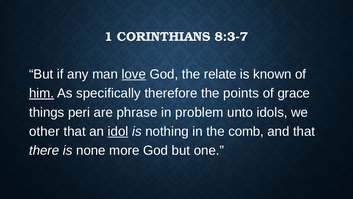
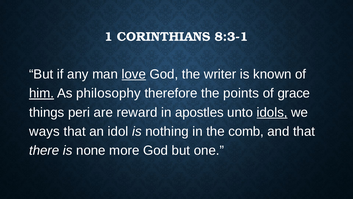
8:3-7: 8:3-7 -> 8:3-1
relate: relate -> writer
specifically: specifically -> philosophy
phrase: phrase -> reward
problem: problem -> apostles
idols underline: none -> present
other: other -> ways
idol underline: present -> none
